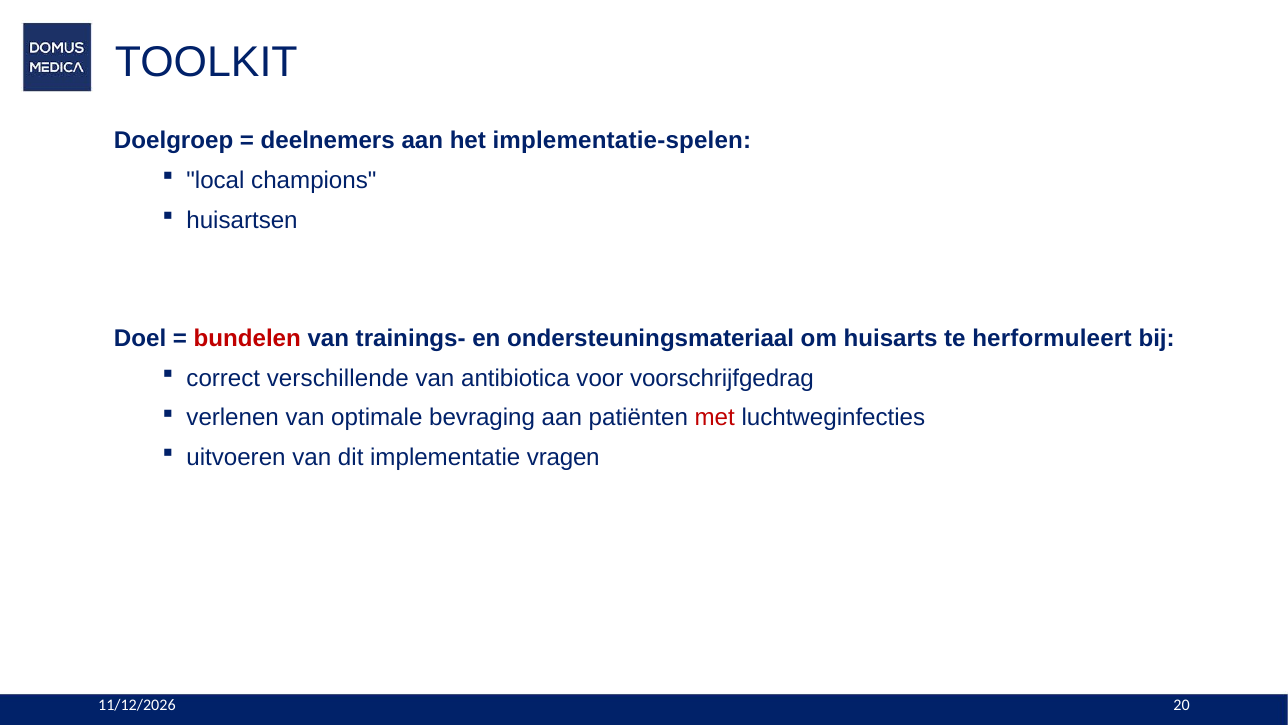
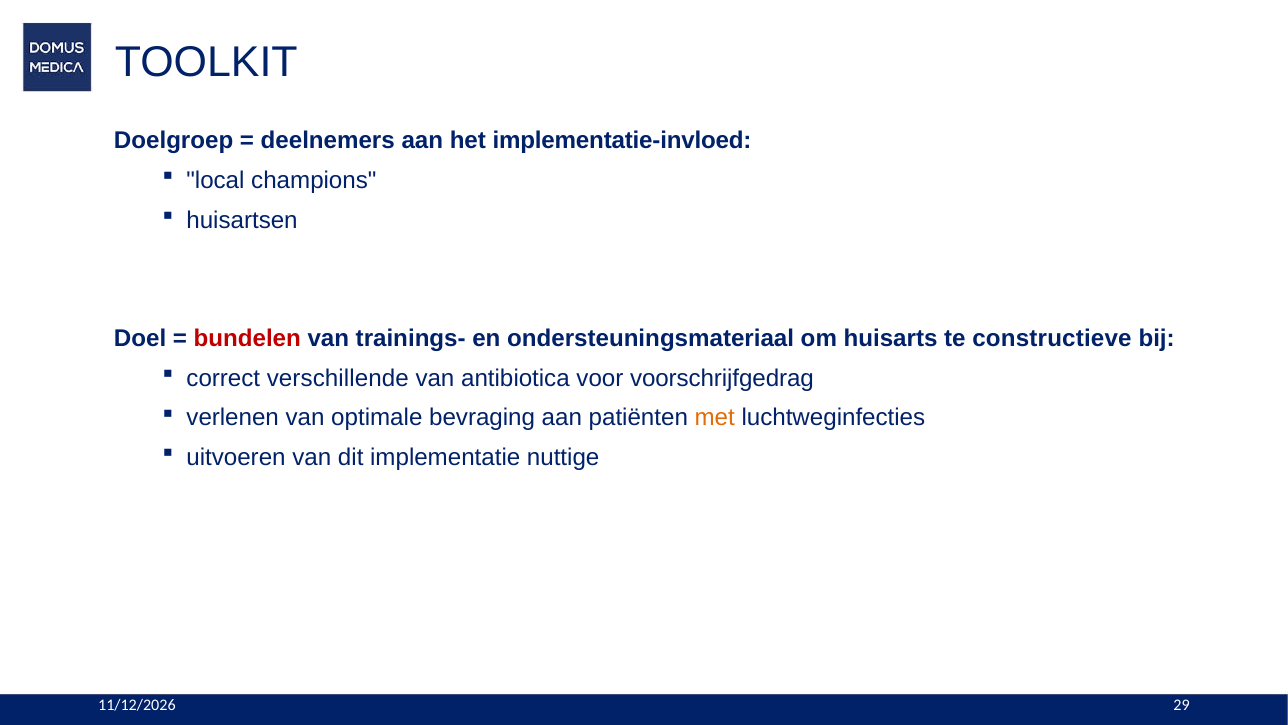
implementatie-spelen: implementatie-spelen -> implementatie-invloed
herformuleert: herformuleert -> constructieve
met colour: red -> orange
vragen: vragen -> nuttige
20: 20 -> 29
